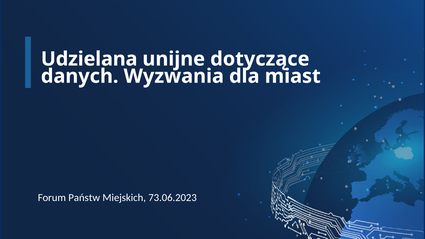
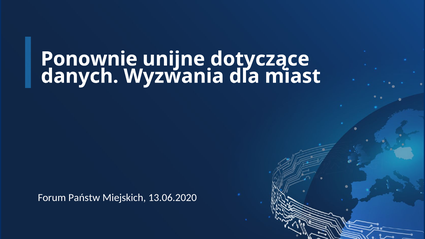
Udzielana: Udzielana -> Ponownie
73.06.2023: 73.06.2023 -> 13.06.2020
